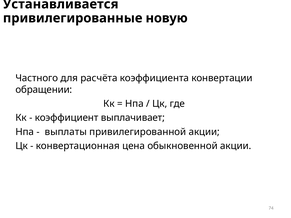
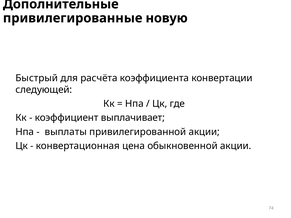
Устанавливается: Устанавливается -> Дополнительные
Частного: Частного -> Быстрый
обращении: обращении -> следующей
